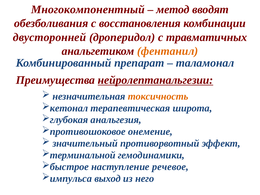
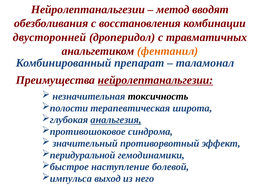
Многокомпонентный at (88, 9): Многокомпонентный -> Нейролептанальгезии
токсичность colour: orange -> black
кетонал: кетонал -> полости
анальгезия underline: none -> present
онемение: онемение -> синдрома
терминальной: терминальной -> перидуральной
речевое: речевое -> болевой
